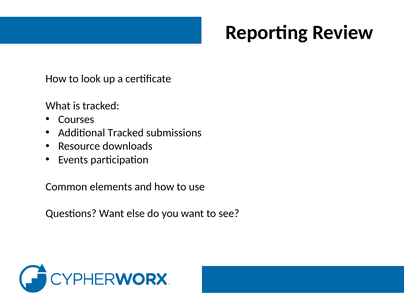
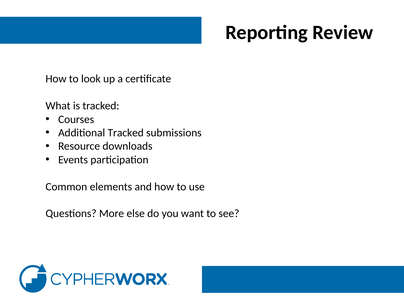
Questions Want: Want -> More
